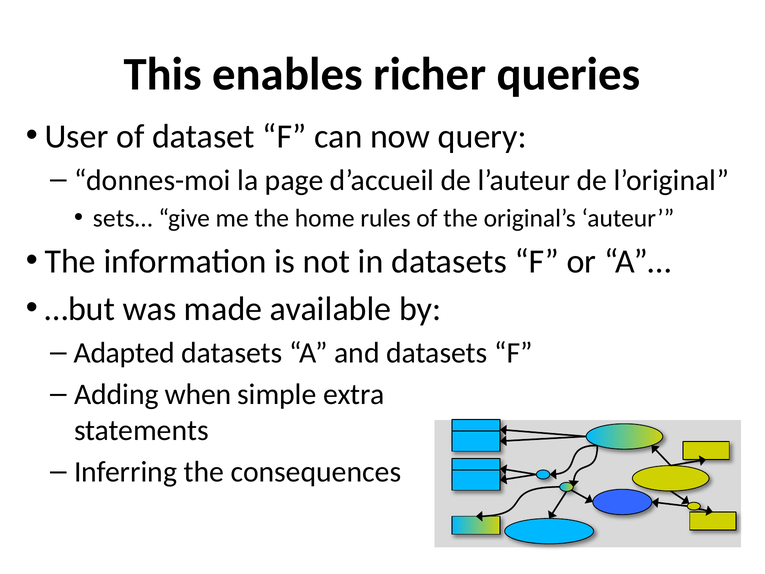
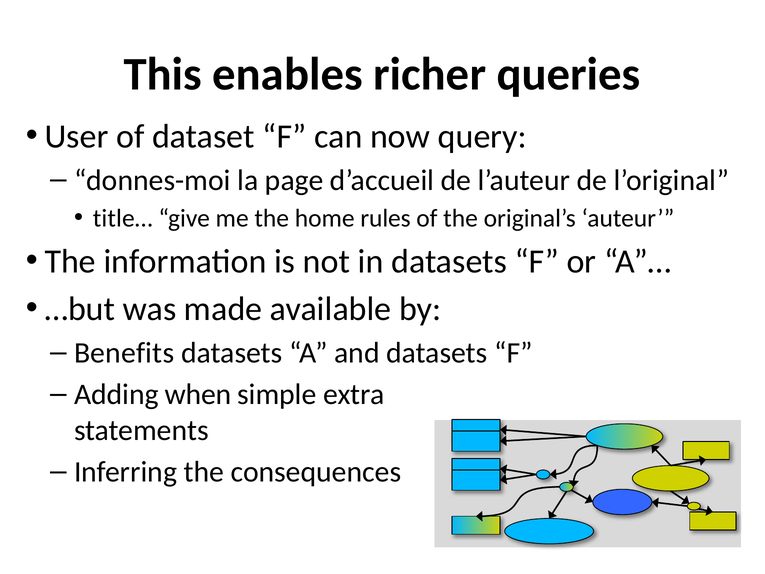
sets…: sets… -> title…
Adapted: Adapted -> Benefits
